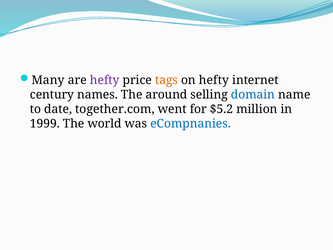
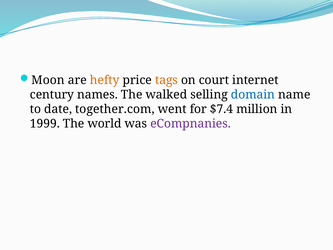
Many: Many -> Moon
hefty at (105, 80) colour: purple -> orange
on hefty: hefty -> court
around: around -> walked
$5.2: $5.2 -> $7.4
eCompnanies colour: blue -> purple
